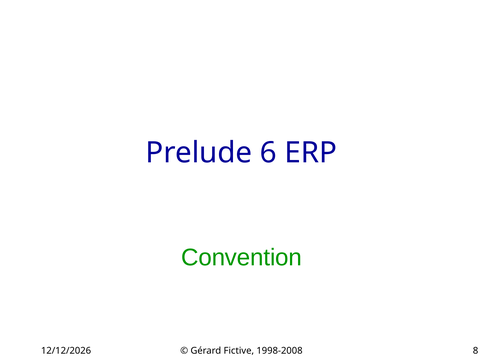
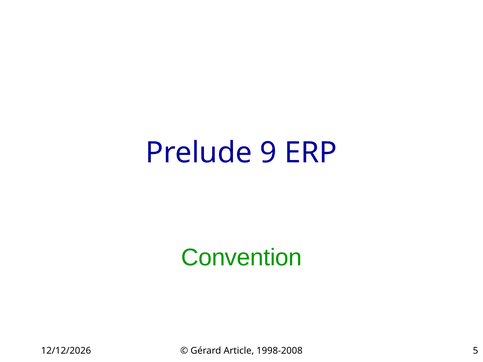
6: 6 -> 9
Fictive: Fictive -> Article
8: 8 -> 5
